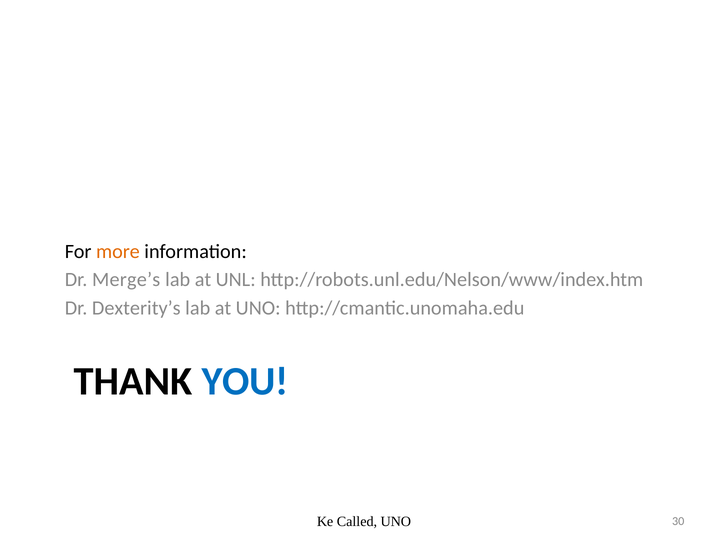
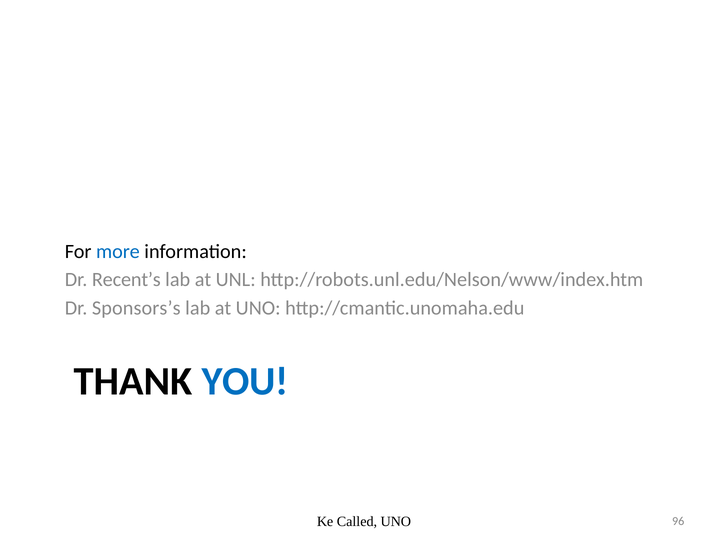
more colour: orange -> blue
Merge’s: Merge’s -> Recent’s
Dexterity’s: Dexterity’s -> Sponsors’s
30: 30 -> 96
